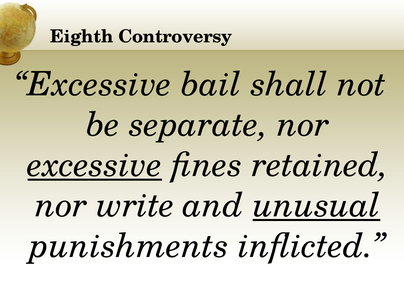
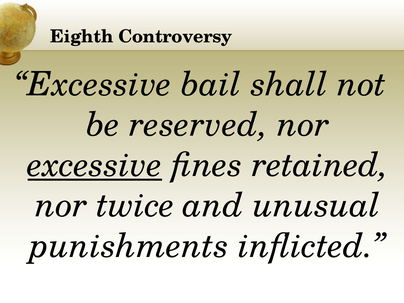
separate: separate -> reserved
write: write -> twice
unusual underline: present -> none
